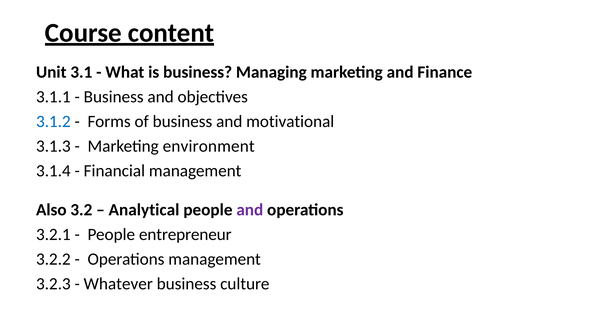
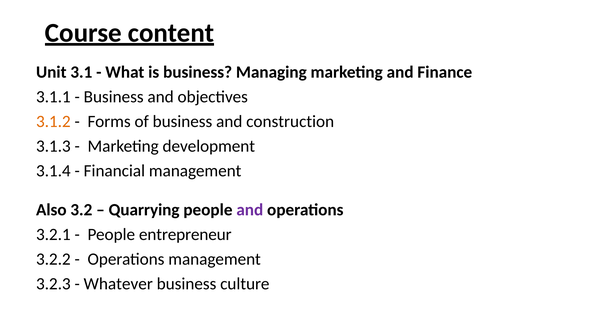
3.1.2 colour: blue -> orange
motivational: motivational -> construction
environment: environment -> development
Analytical: Analytical -> Quarrying
